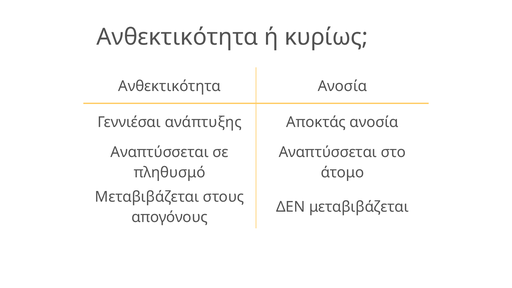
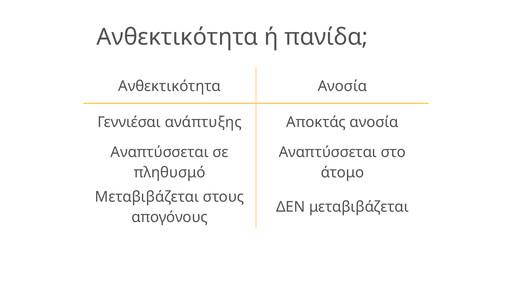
κυρίως: κυρίως -> πανίδα
